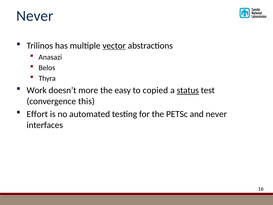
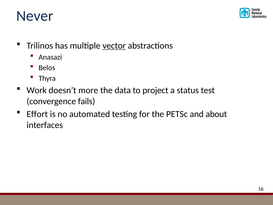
easy: easy -> data
copied: copied -> project
status underline: present -> none
this: this -> fails
and never: never -> about
